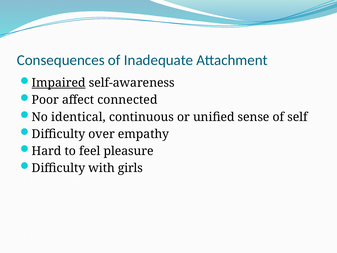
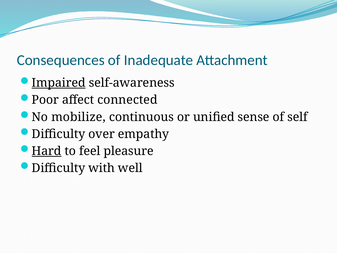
identical: identical -> mobilize
Hard underline: none -> present
girls: girls -> well
